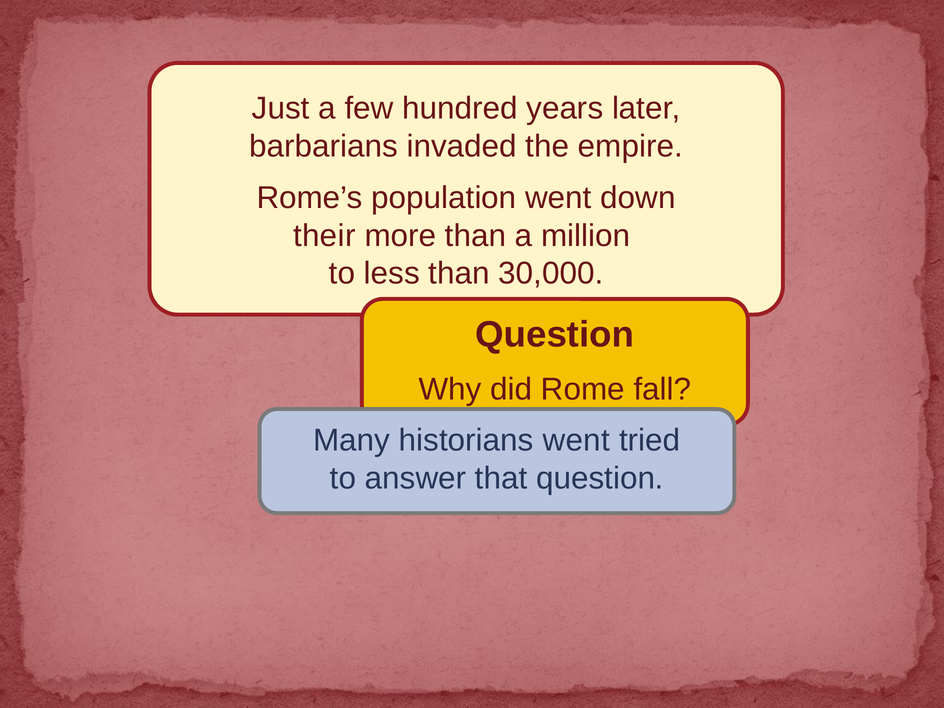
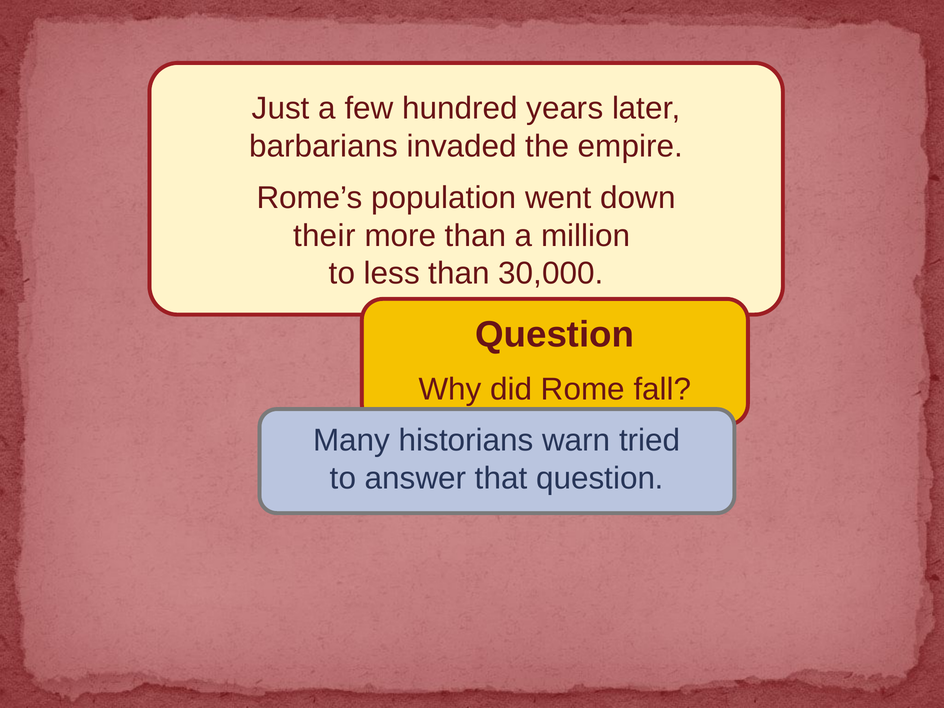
historians went: went -> warn
